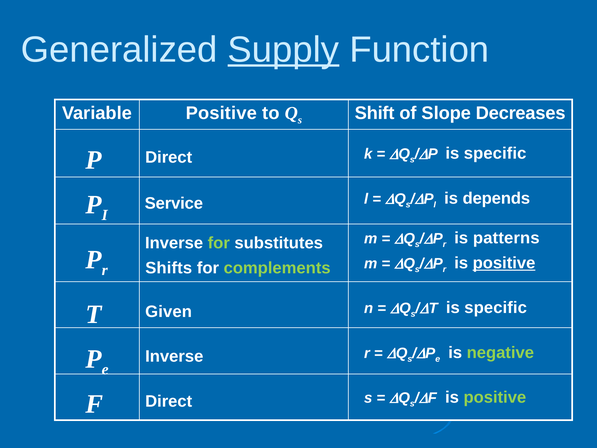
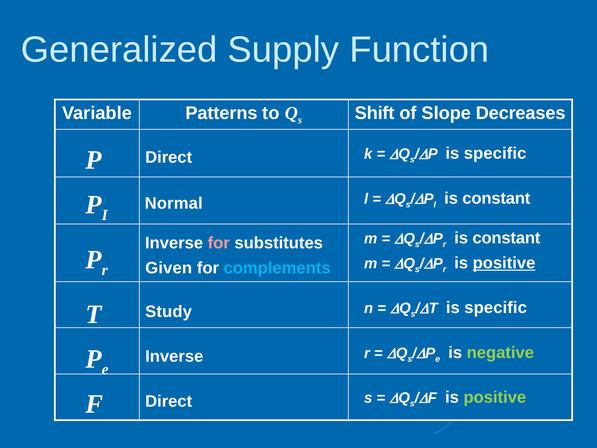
Supply underline: present -> none
Variable Positive: Positive -> Patterns
depends at (496, 198): depends -> constant
Service: Service -> Normal
r is patterns: patterns -> constant
for at (219, 243) colour: light green -> pink
Shifts: Shifts -> Given
complements colour: light green -> light blue
Given: Given -> Study
